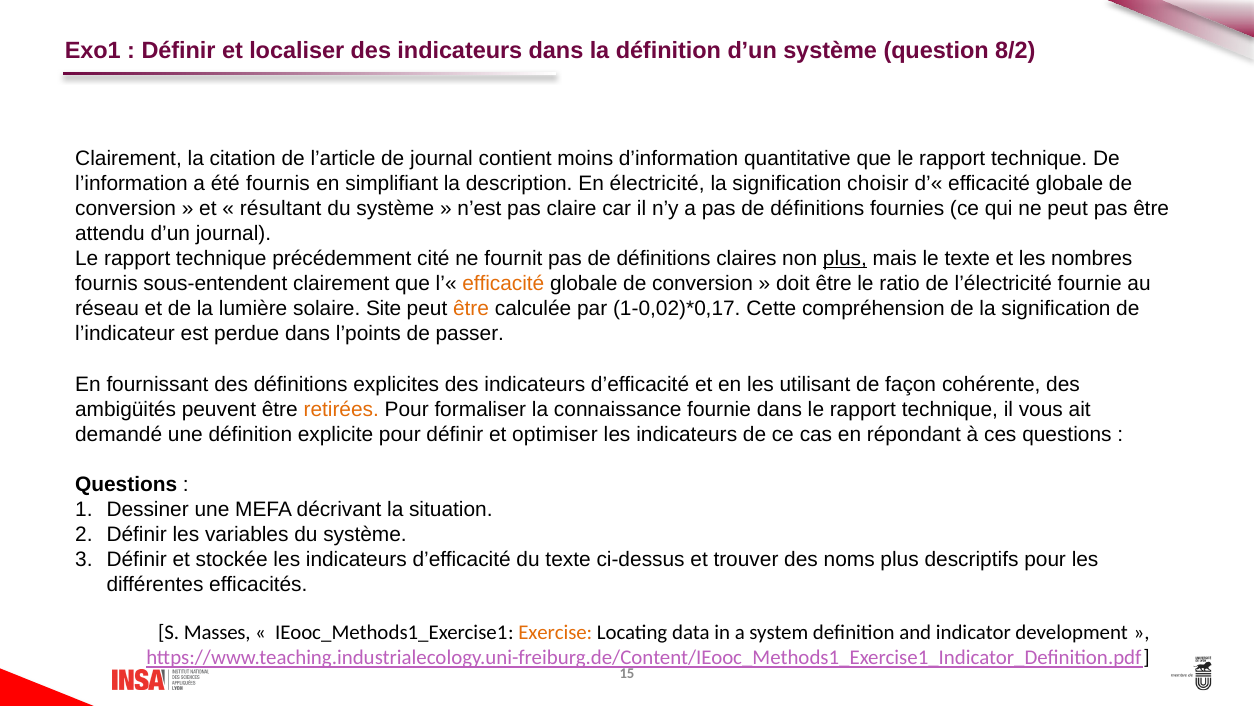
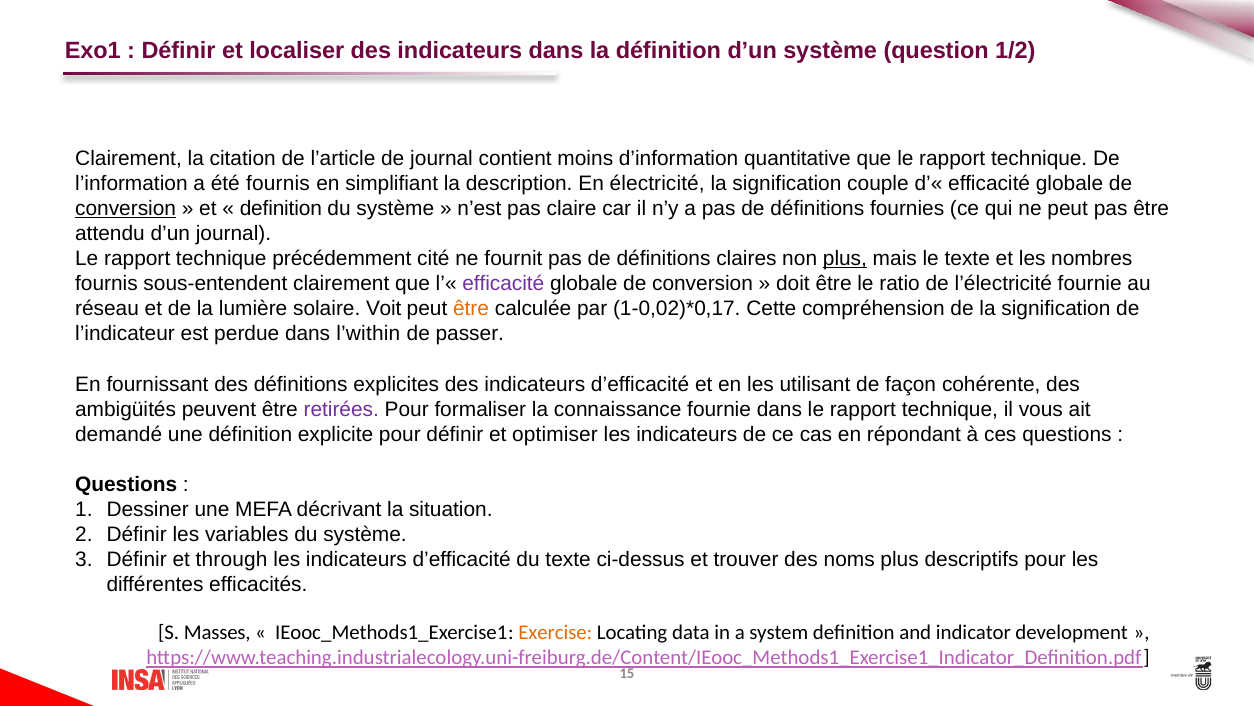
8/2: 8/2 -> 1/2
choisir: choisir -> couple
conversion at (126, 208) underline: none -> present
résultant at (281, 208): résultant -> definition
efficacité at (503, 284) colour: orange -> purple
Site: Site -> Voit
l’points: l’points -> l’within
retirées colour: orange -> purple
stockée: stockée -> through
